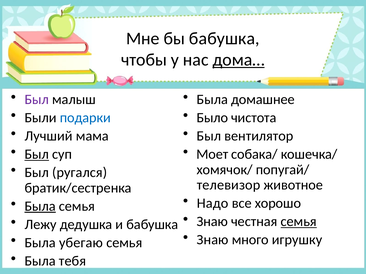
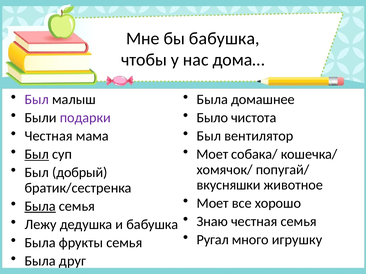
дома… underline: present -> none
подарки colour: blue -> purple
Лучший at (49, 136): Лучший -> Честная
ругался: ругался -> добрый
телевизор: телевизор -> вкусняшки
Надо at (213, 204): Надо -> Моет
семья at (299, 222) underline: present -> none
Знаю at (213, 240): Знаю -> Ругал
убегаю: убегаю -> фрукты
тебя: тебя -> друг
